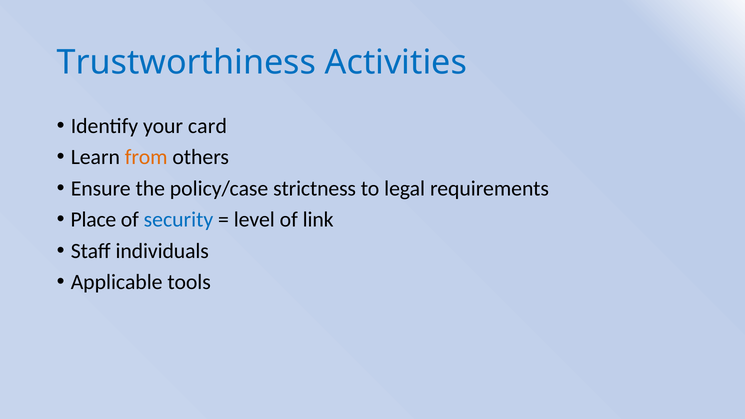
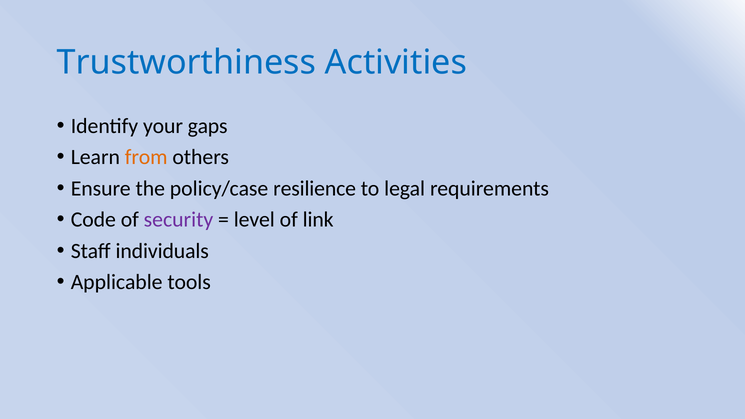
card: card -> gaps
strictness: strictness -> resilience
Place: Place -> Code
security colour: blue -> purple
